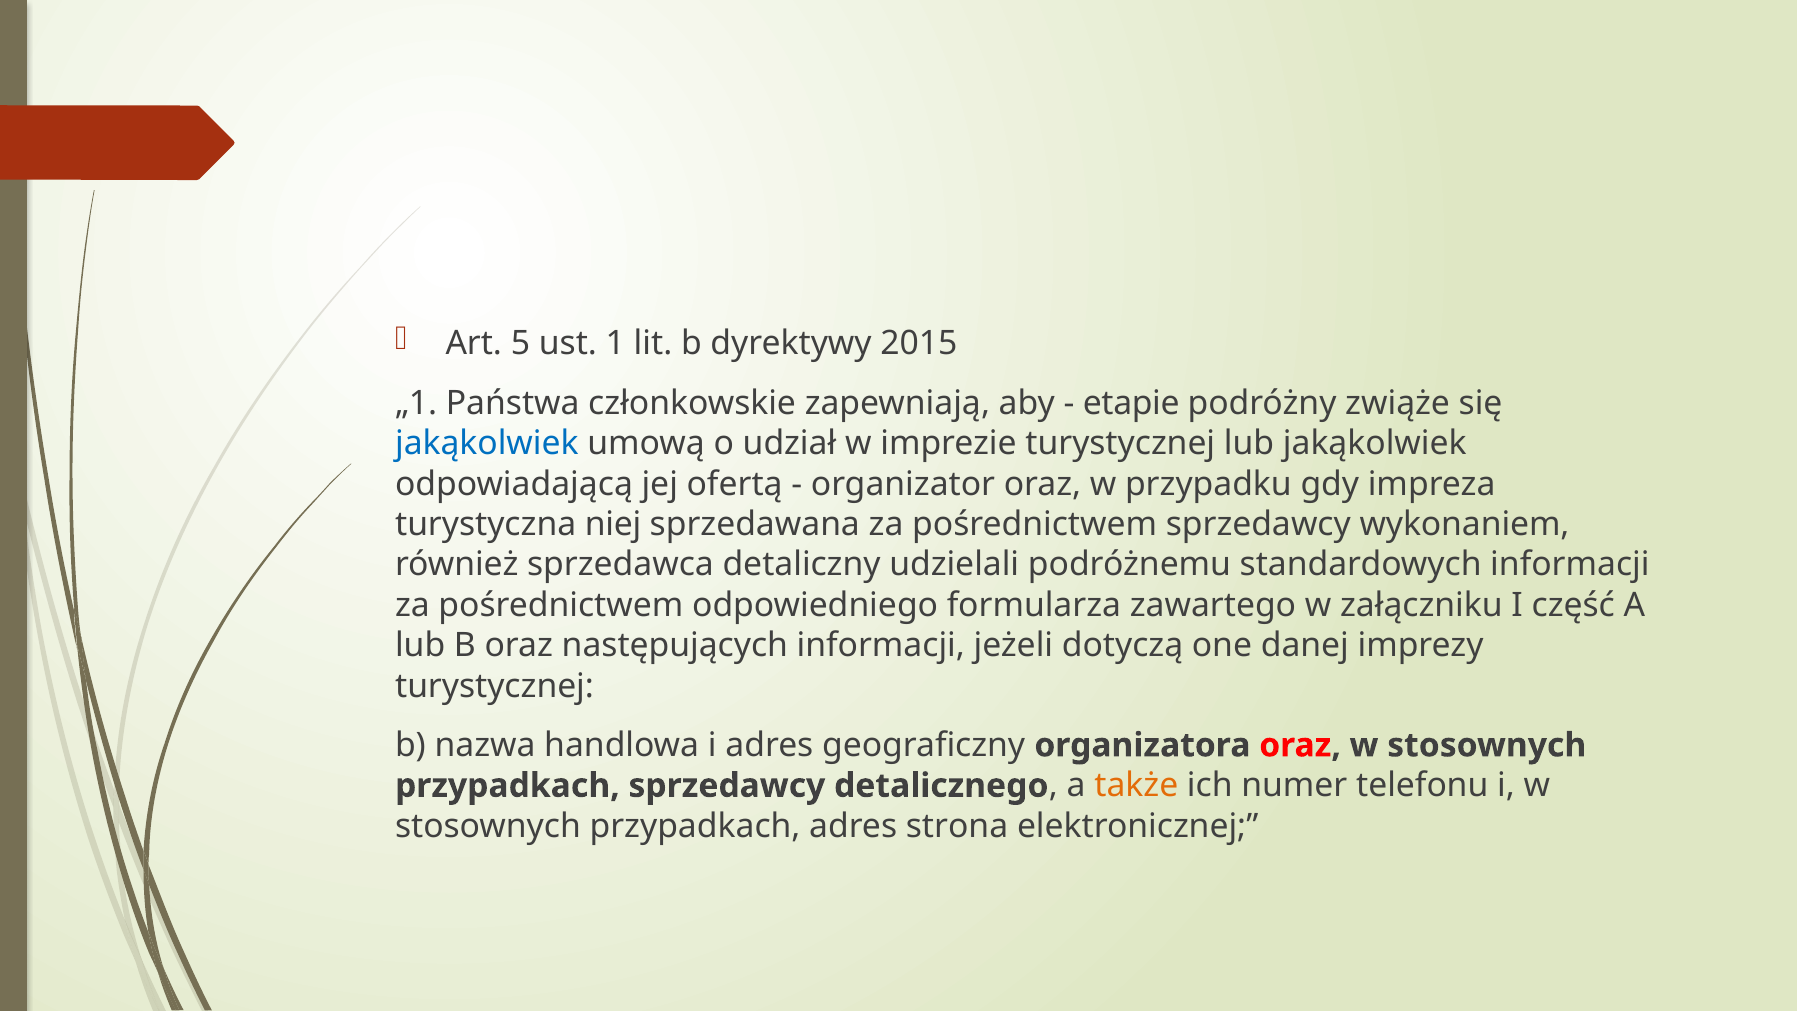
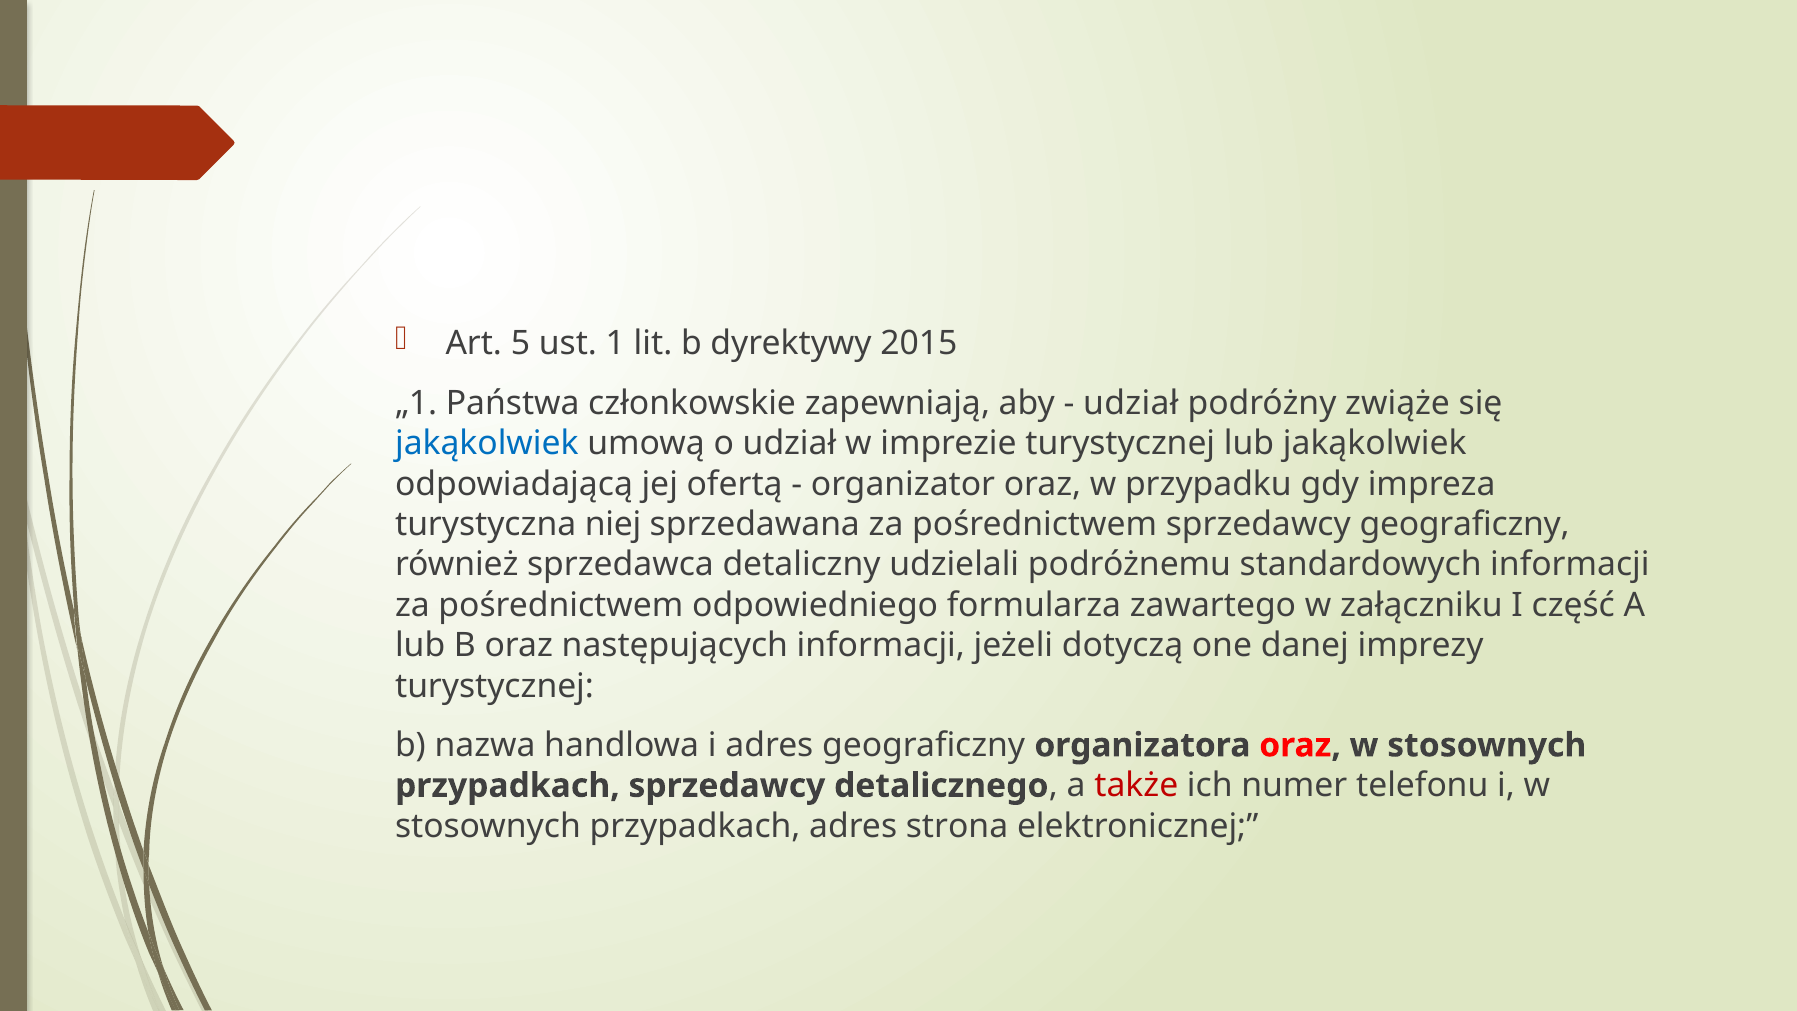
etapie at (1131, 403): etapie -> udział
sprzedawcy wykonaniem: wykonaniem -> geograficzny
także colour: orange -> red
